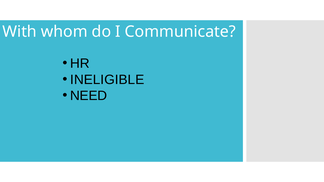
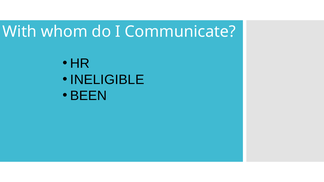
NEED: NEED -> BEEN
